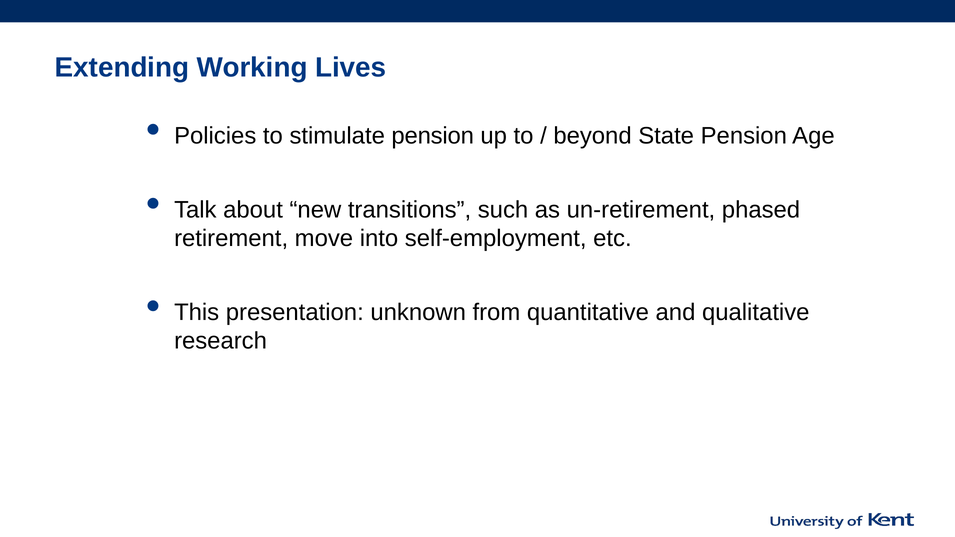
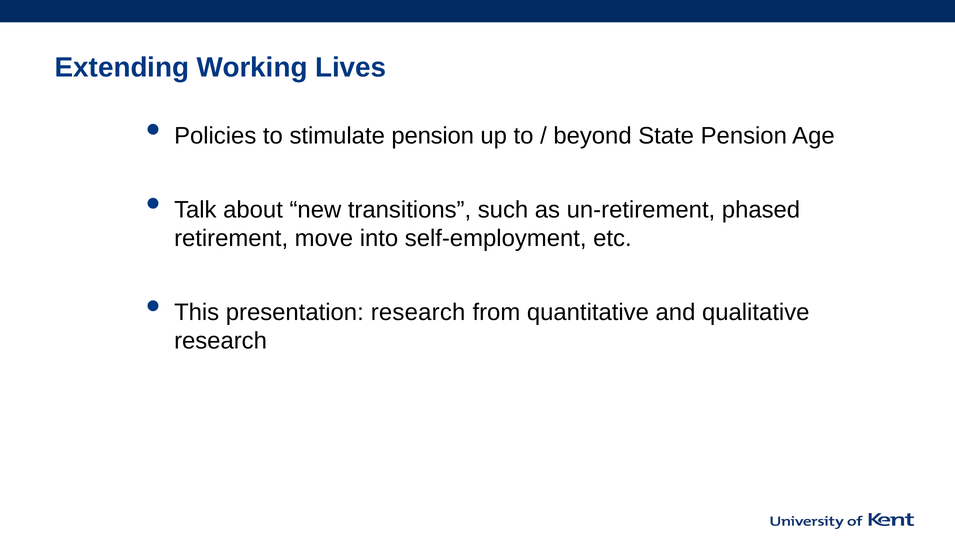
presentation unknown: unknown -> research
